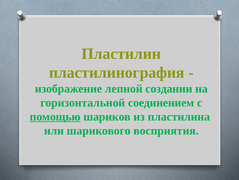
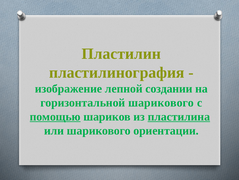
горизонтальной соединением: соединением -> шарикового
пластилина underline: none -> present
восприятия: восприятия -> ориентации
